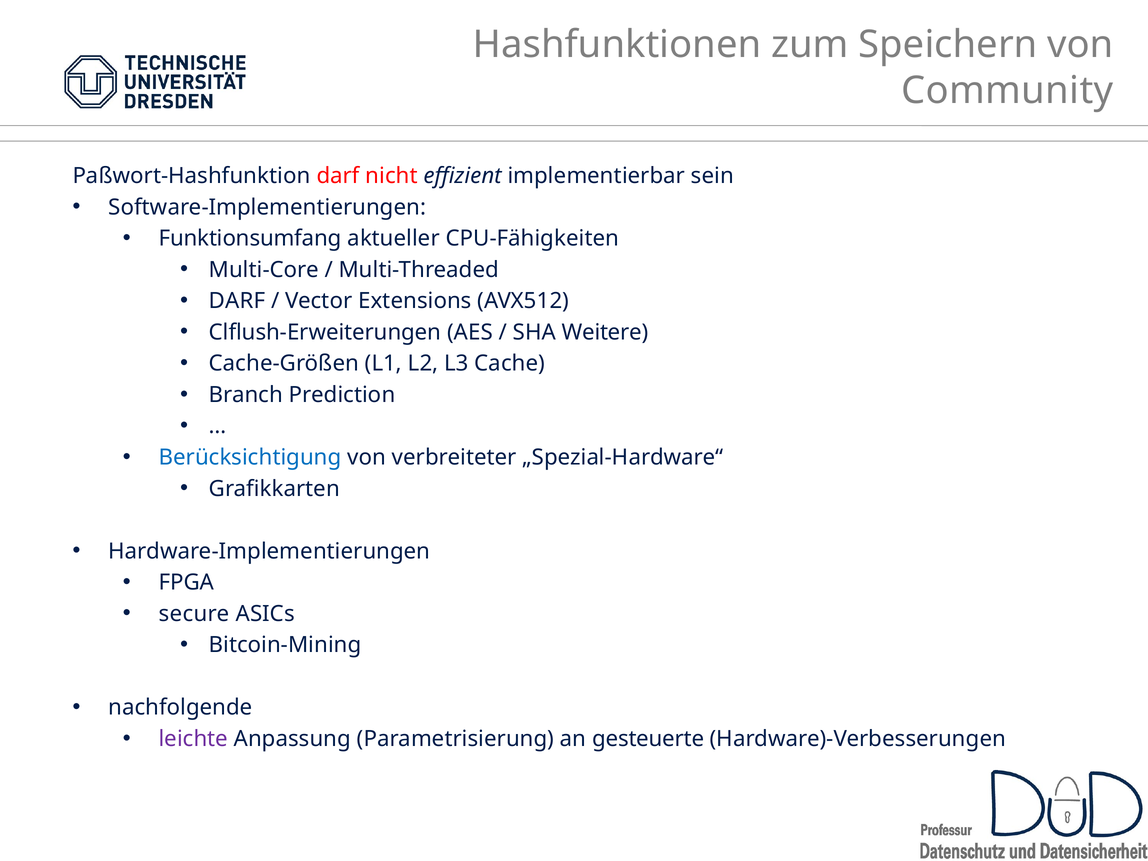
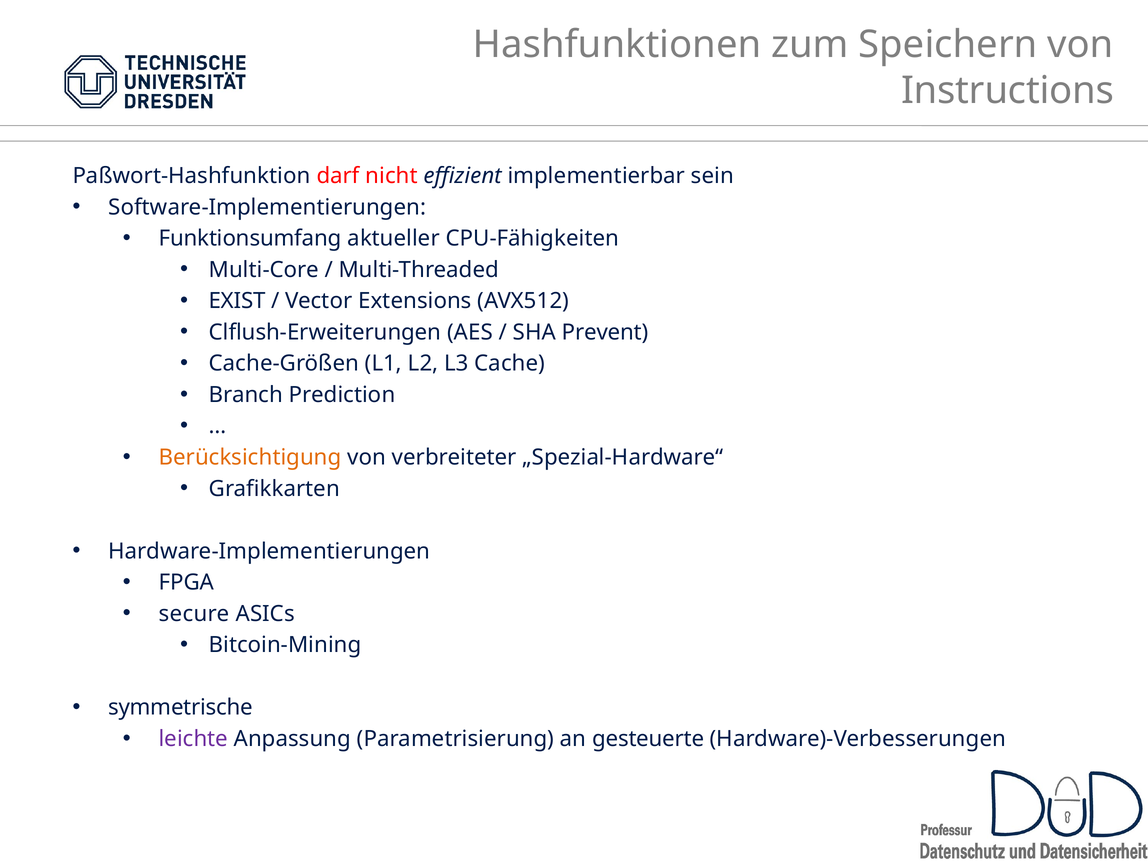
Community: Community -> Instructions
DARF at (237, 301): DARF -> EXIST
Weitere: Weitere -> Prevent
Berücksichtigung colour: blue -> orange
nachfolgende: nachfolgende -> symmetrische
